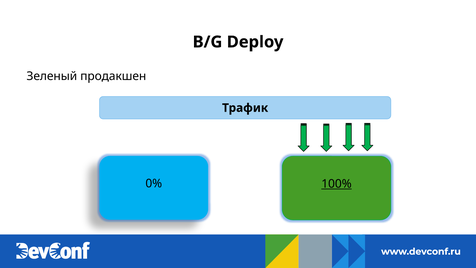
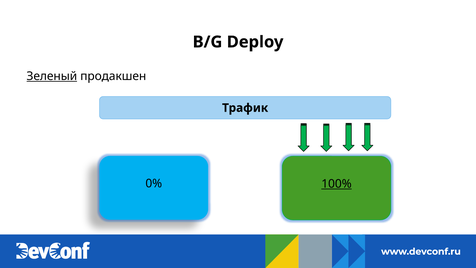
Зеленый underline: none -> present
